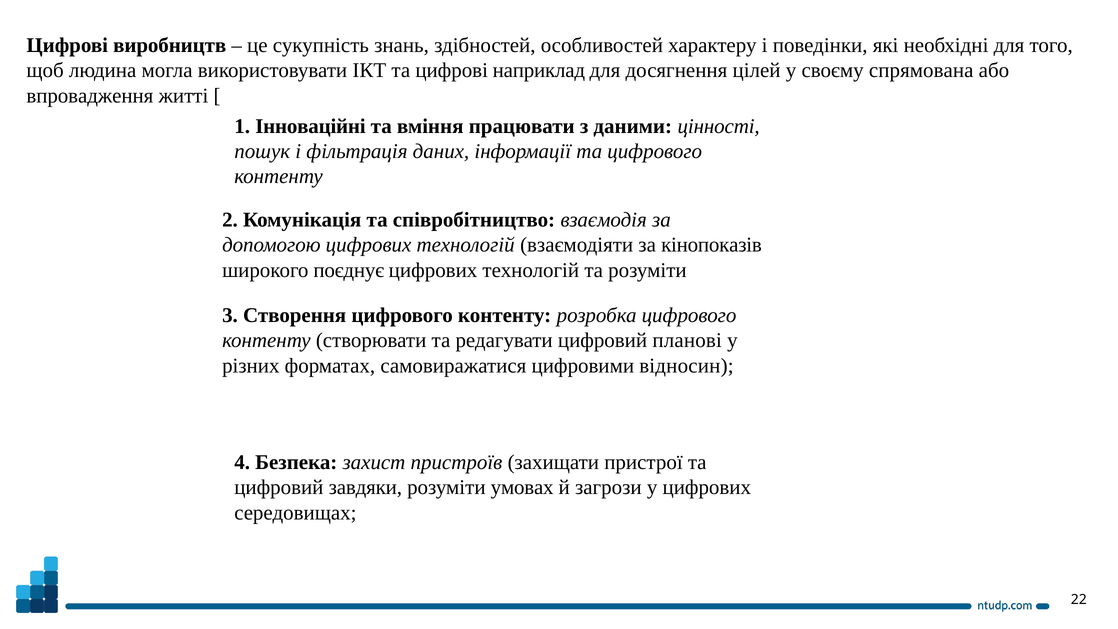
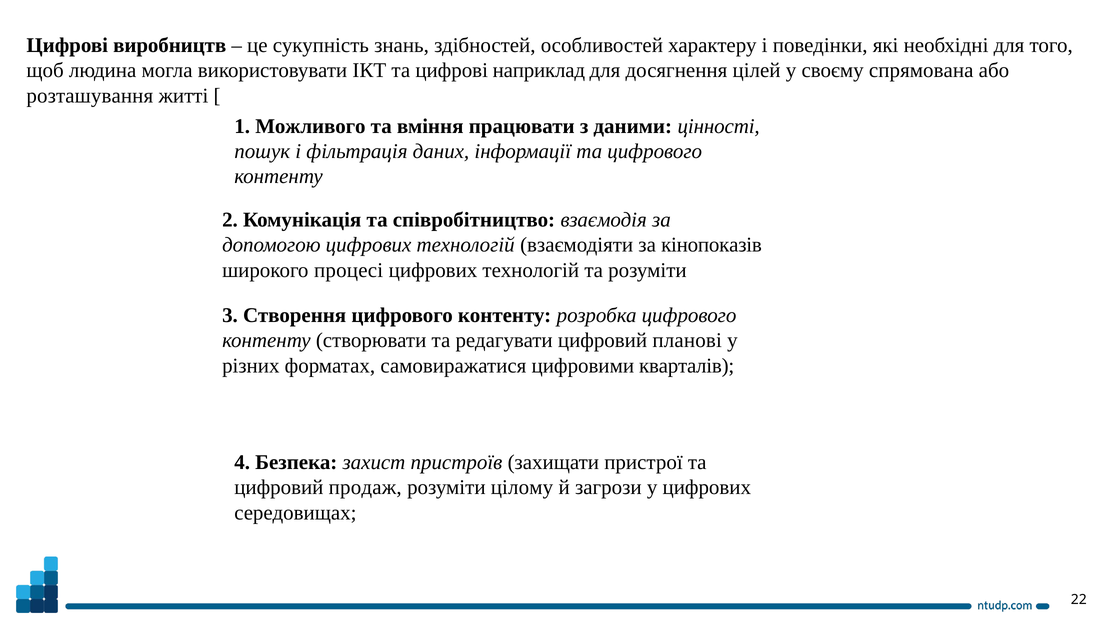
впровадження: впровадження -> розташування
Інноваційні: Інноваційні -> Можливого
поєднує: поєднує -> процесі
відносин: відносин -> кварталів
завдяки: завдяки -> продаж
умовах: умовах -> цілому
